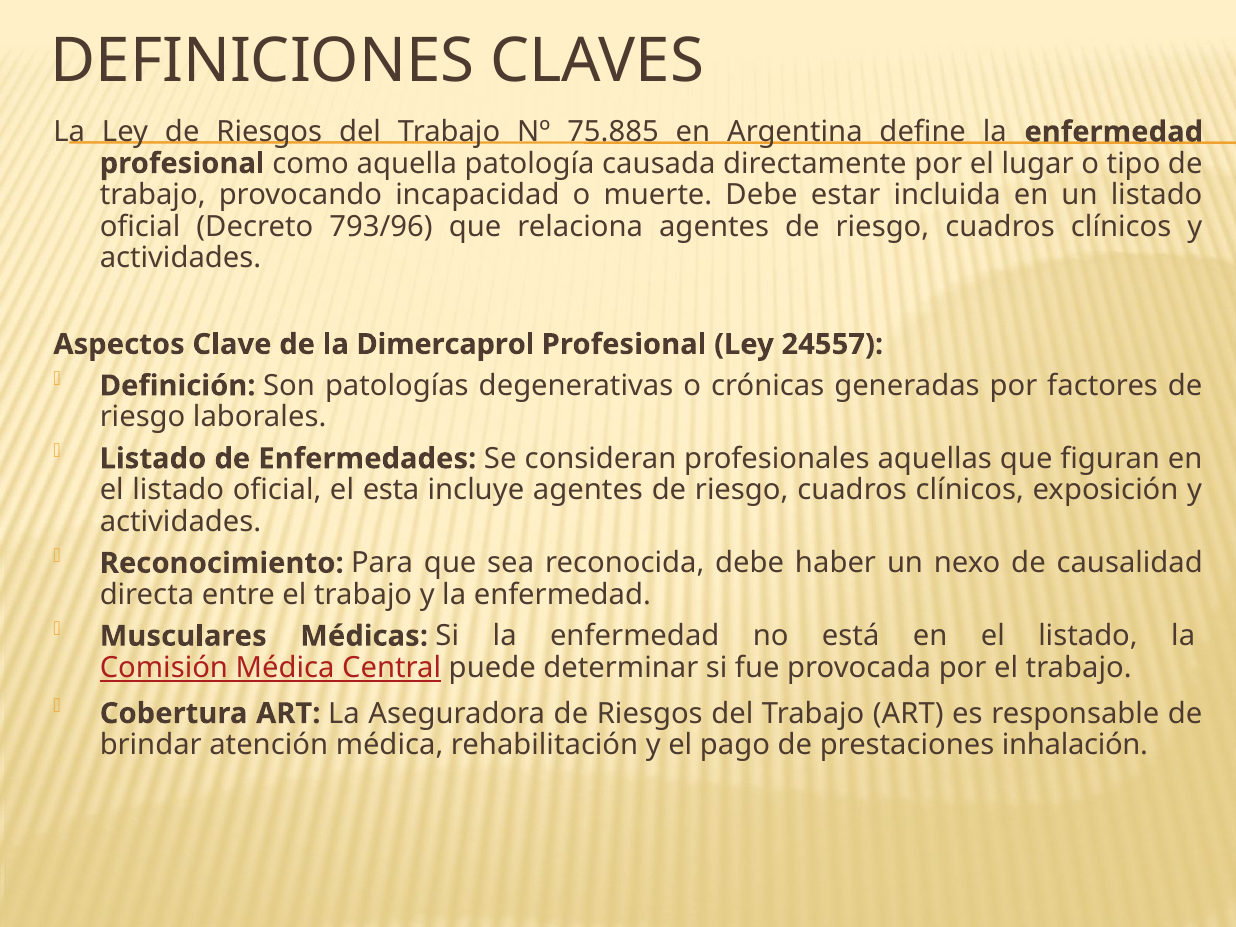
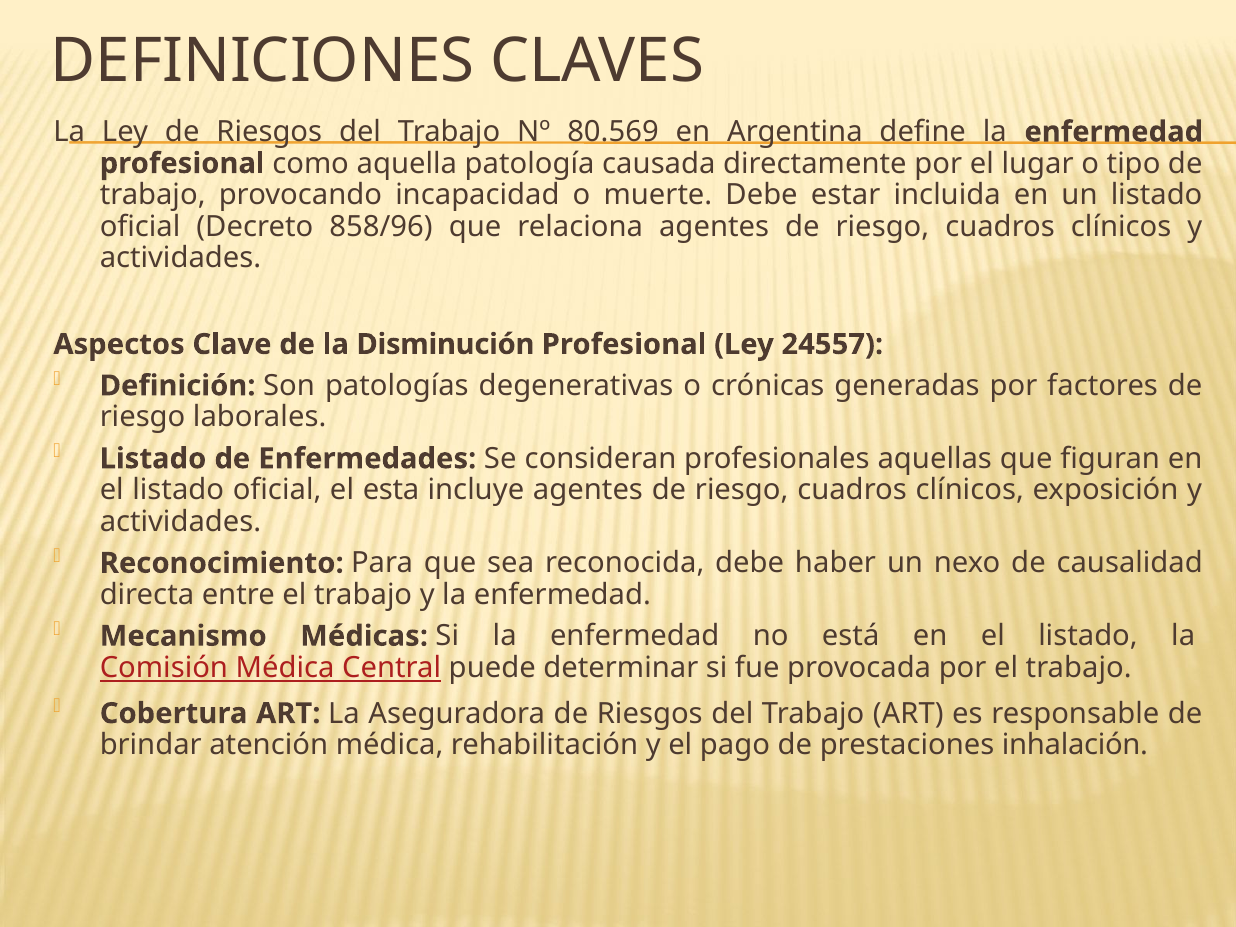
75.885: 75.885 -> 80.569
793/96: 793/96 -> 858/96
Dimercaprol: Dimercaprol -> Disminución
Musculares: Musculares -> Mecanismo
